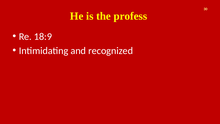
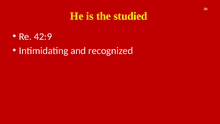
profess: profess -> studied
18:9: 18:9 -> 42:9
